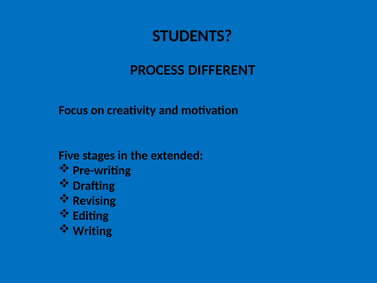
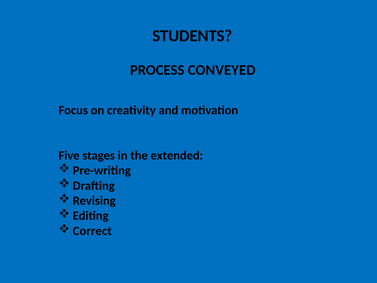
DIFFERENT: DIFFERENT -> CONVEYED
Writing: Writing -> Correct
